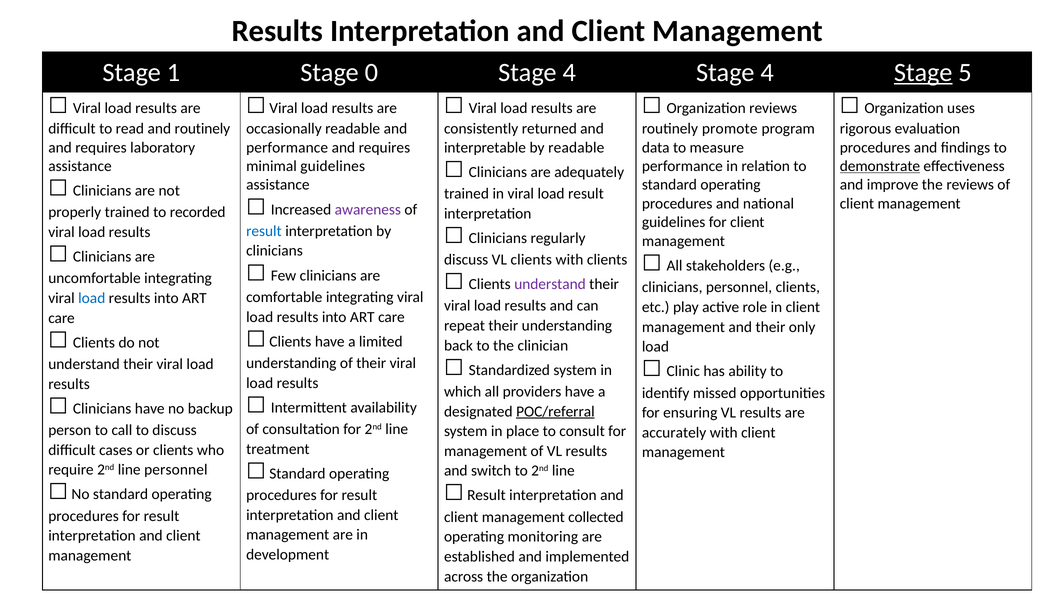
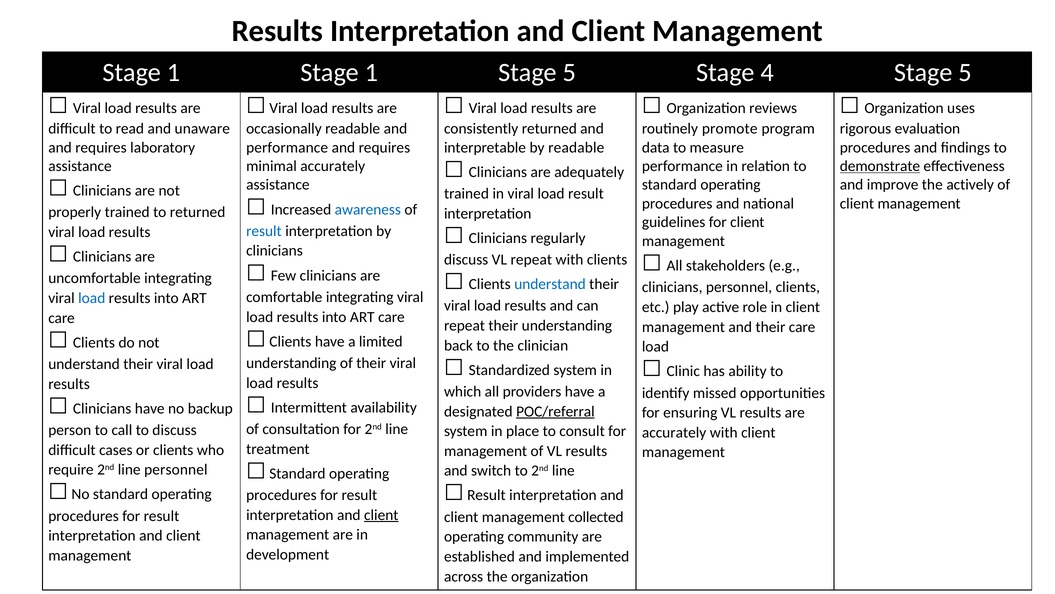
1 Stage 0: 0 -> 1
4 at (569, 72): 4 -> 5
Stage at (923, 72) underline: present -> none
and routinely: routinely -> unaware
minimal guidelines: guidelines -> accurately
the reviews: reviews -> actively
awareness colour: purple -> blue
to recorded: recorded -> returned
VL clients: clients -> repeat
understand at (550, 284) colour: purple -> blue
their only: only -> care
client at (381, 514) underline: none -> present
monitoring: monitoring -> community
